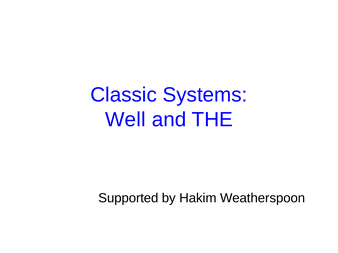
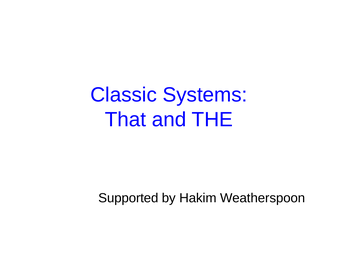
Well: Well -> That
